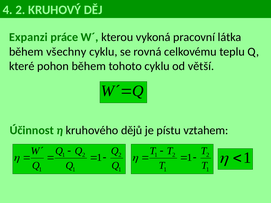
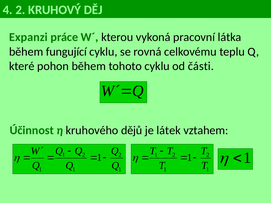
všechny: všechny -> fungující
větší: větší -> části
pístu: pístu -> látek
